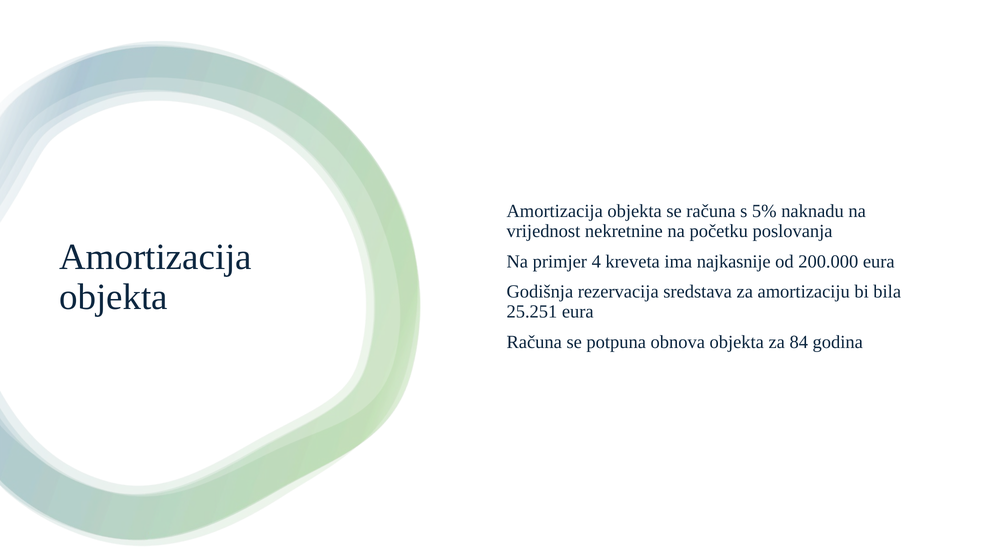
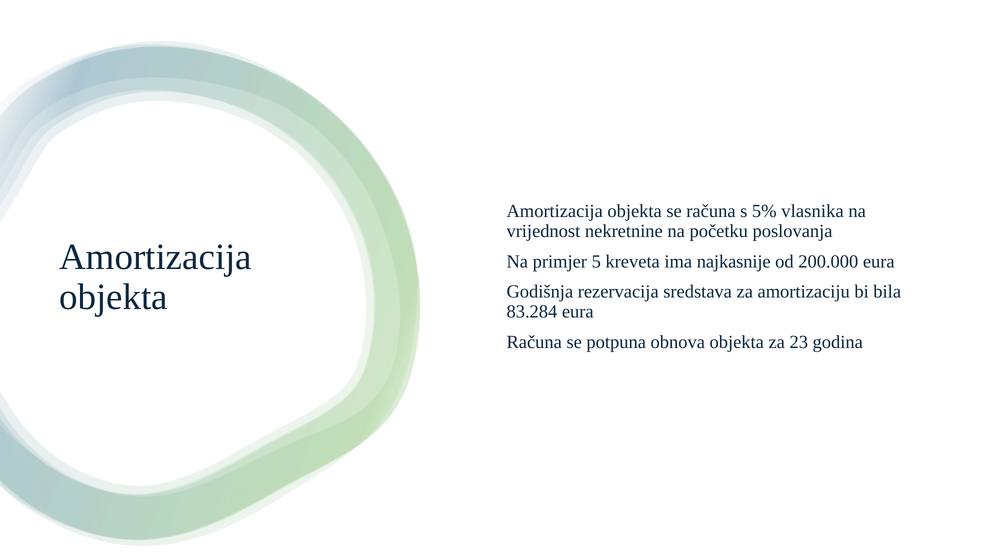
naknadu: naknadu -> vlasnika
4: 4 -> 5
25.251: 25.251 -> 83.284
84: 84 -> 23
